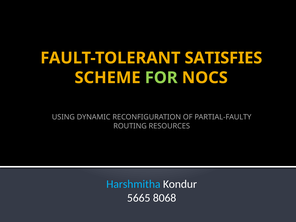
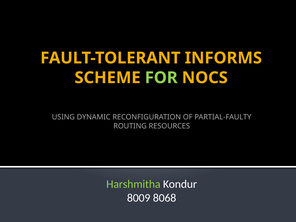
SATISFIES: SATISFIES -> INFORMS
Harshmitha colour: light blue -> light green
5665: 5665 -> 8009
